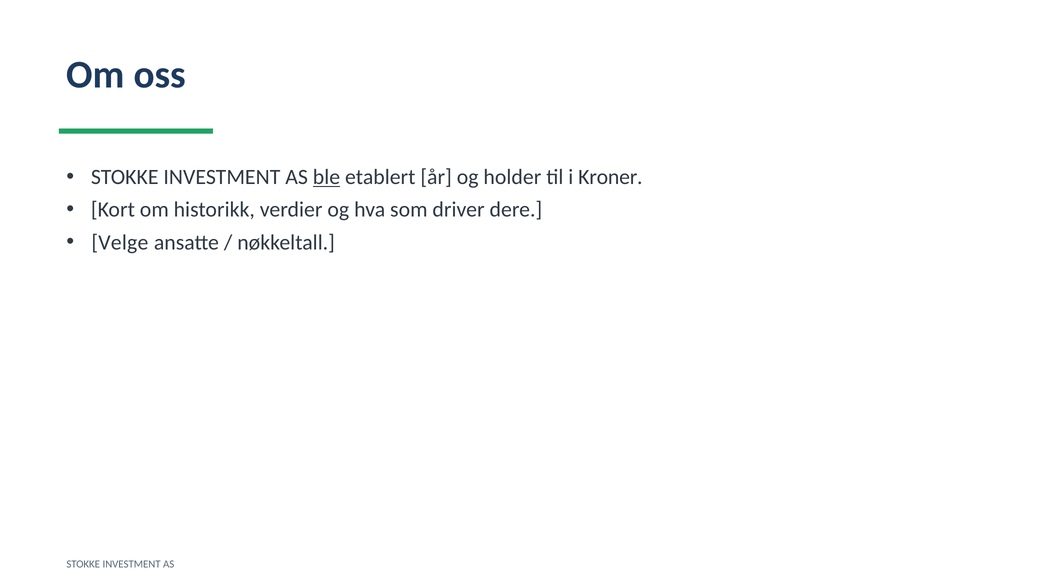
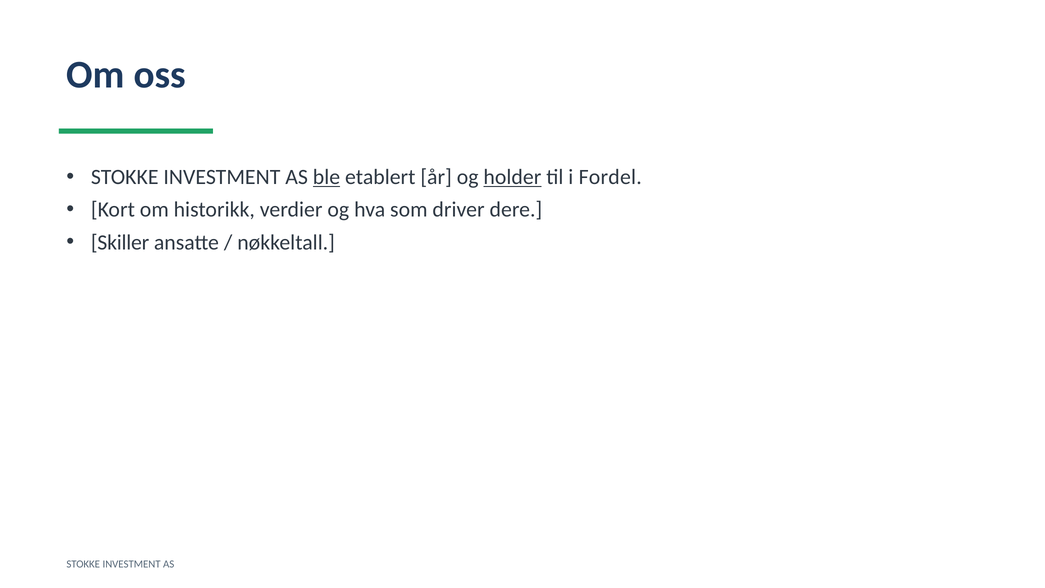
holder underline: none -> present
Kroner: Kroner -> Fordel
Velge: Velge -> Skiller
